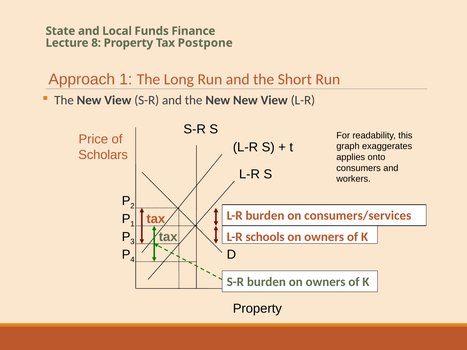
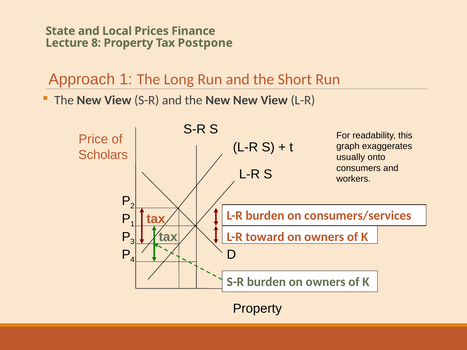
Funds: Funds -> Prices
applies: applies -> usually
schools: schools -> toward
